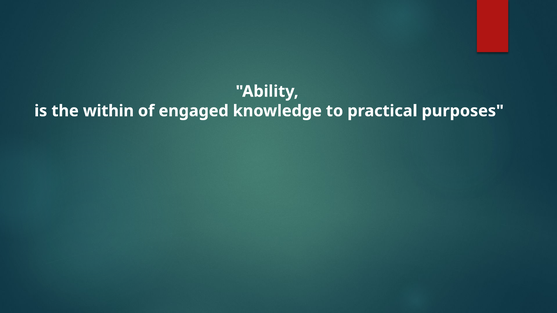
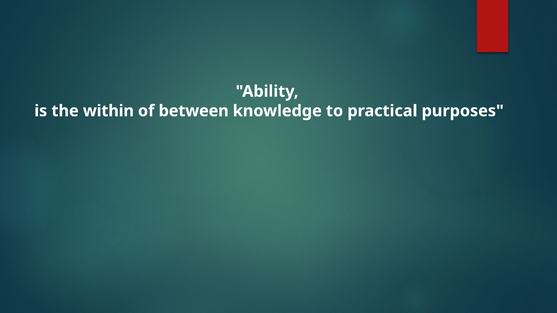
engaged: engaged -> between
